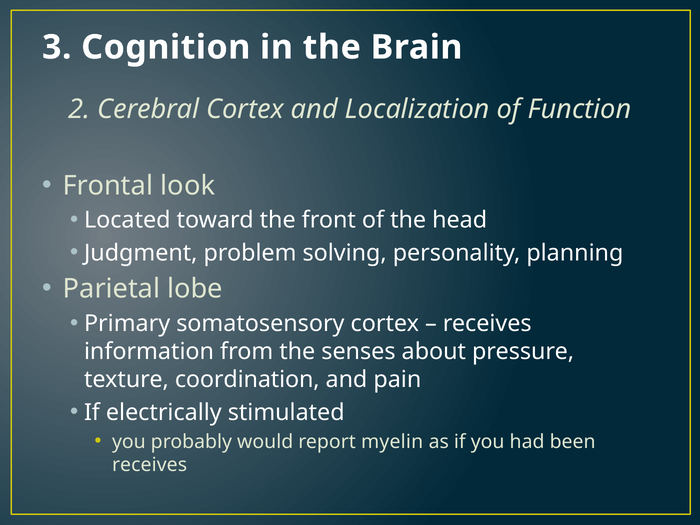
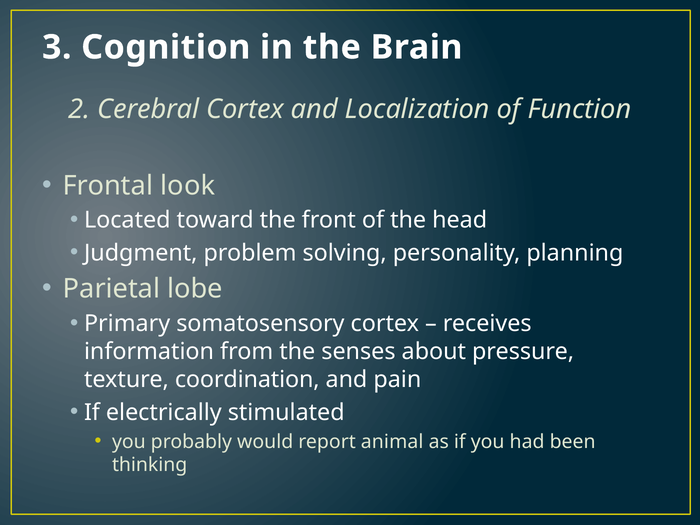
myelin: myelin -> animal
receives at (150, 465): receives -> thinking
